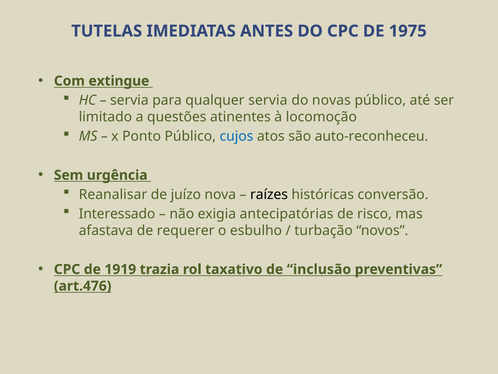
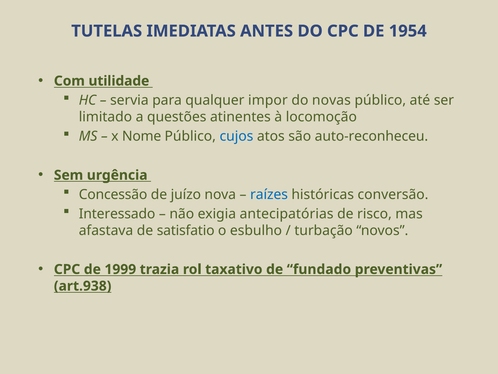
1975: 1975 -> 1954
extingue: extingue -> utilidade
qualquer servia: servia -> impor
Ponto: Ponto -> Nome
Reanalisar: Reanalisar -> Concessão
raízes colour: black -> blue
requerer: requerer -> satisfatio
1919: 1919 -> 1999
inclusão: inclusão -> fundado
art.476: art.476 -> art.938
